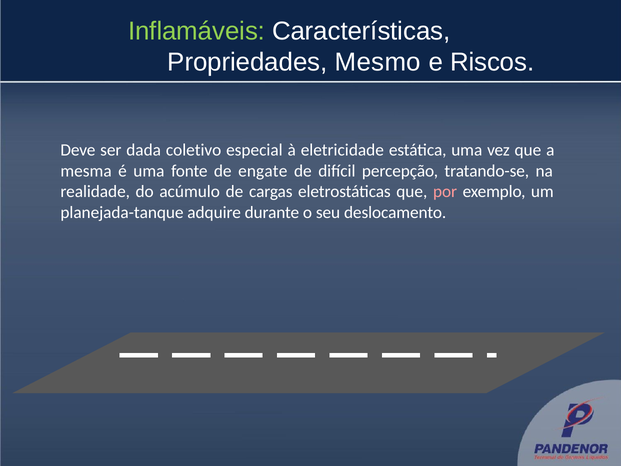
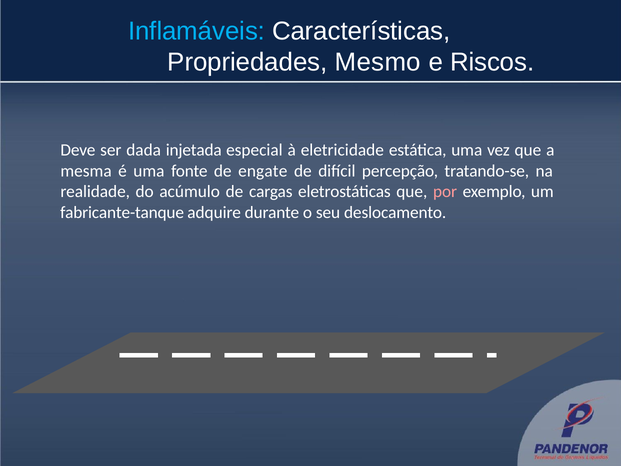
Inflamáveis colour: light green -> light blue
coletivo: coletivo -> injetada
planejada-tanque: planejada-tanque -> fabricante-tanque
